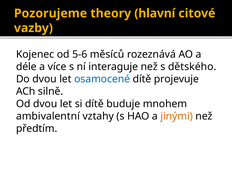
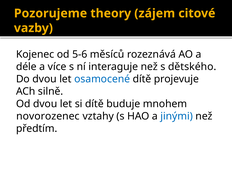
hlavní: hlavní -> zájem
ambivalentní: ambivalentní -> novorozenec
jinými colour: orange -> blue
